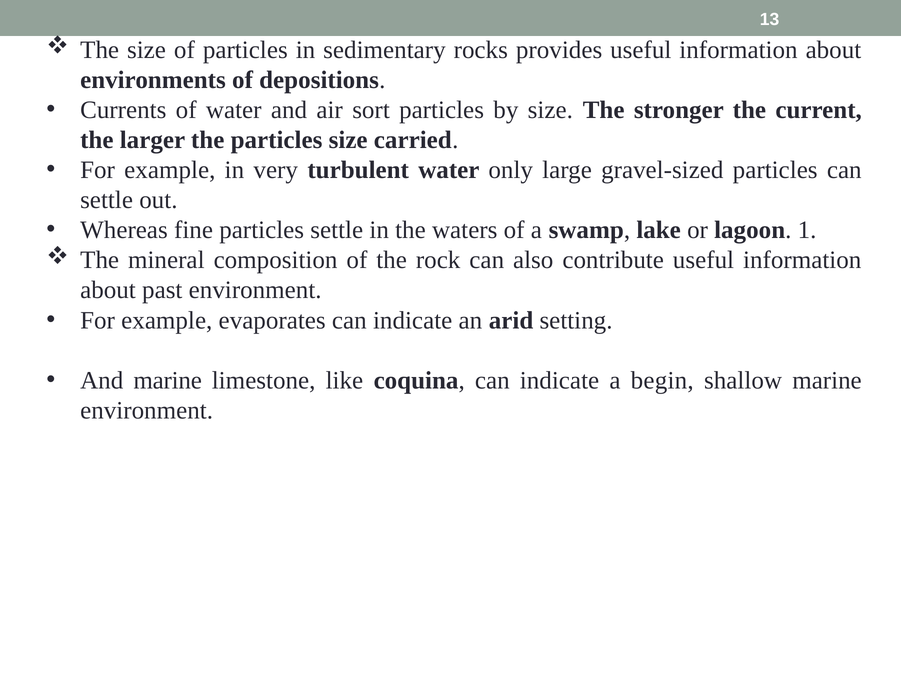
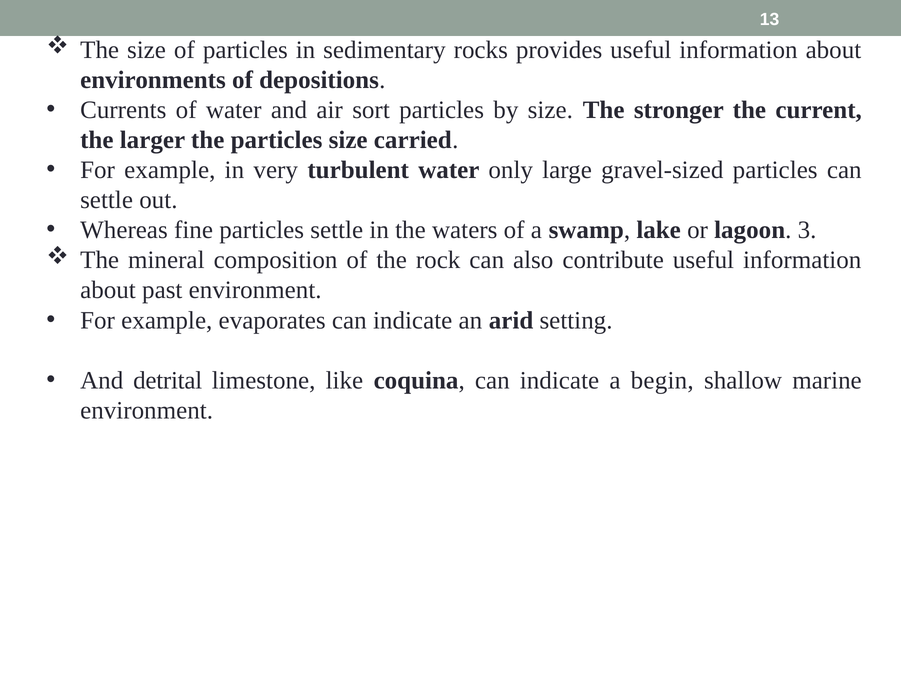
1: 1 -> 3
And marine: marine -> detrital
